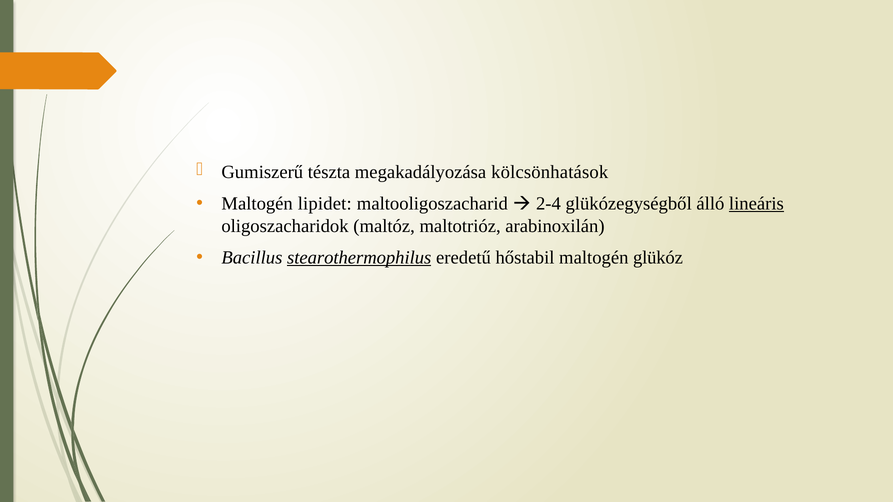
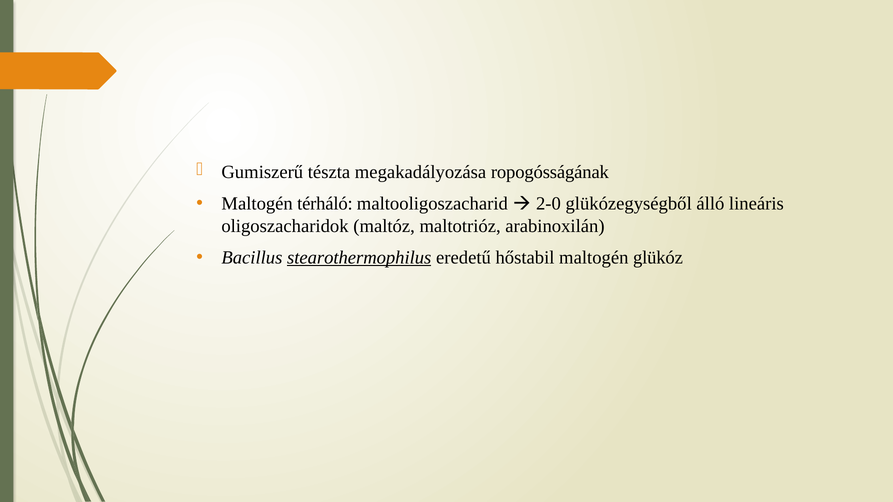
kölcsönhatások: kölcsönhatások -> ropogósságának
lipidet: lipidet -> térháló
2-4: 2-4 -> 2-0
lineáris underline: present -> none
